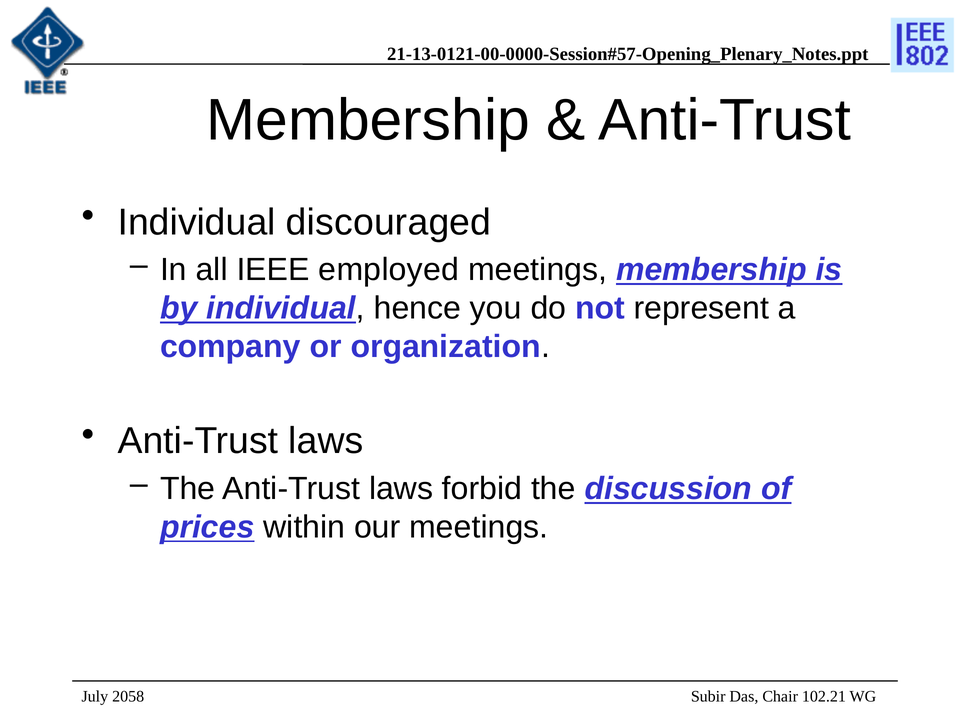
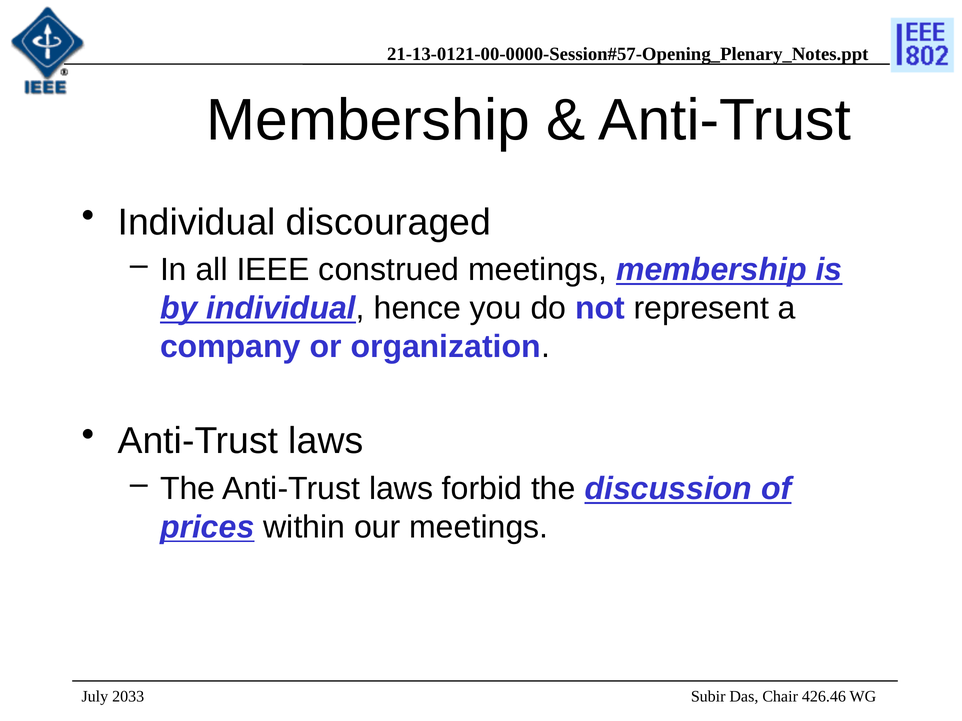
employed: employed -> construed
2058: 2058 -> 2033
102.21: 102.21 -> 426.46
